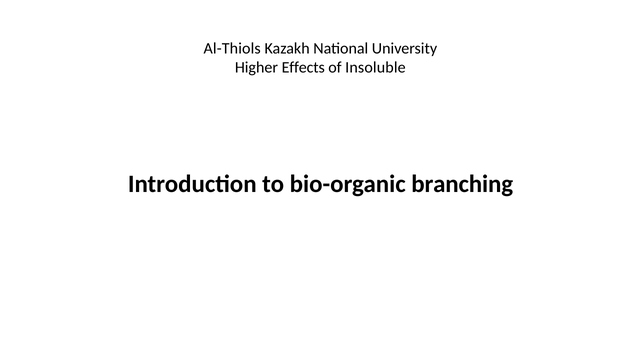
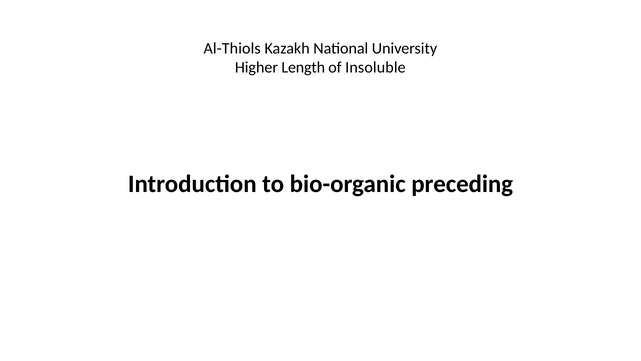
Effects: Effects -> Length
branching: branching -> preceding
